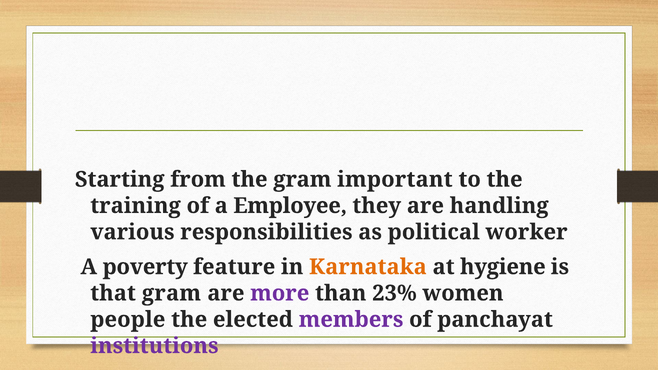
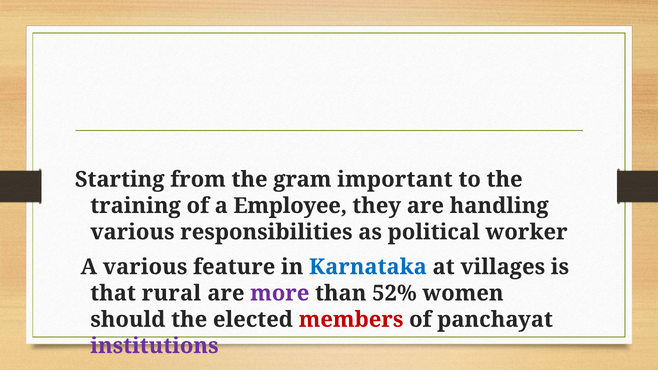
A poverty: poverty -> various
Karnataka colour: orange -> blue
hygiene: hygiene -> villages
that gram: gram -> rural
23%: 23% -> 52%
people: people -> should
members colour: purple -> red
